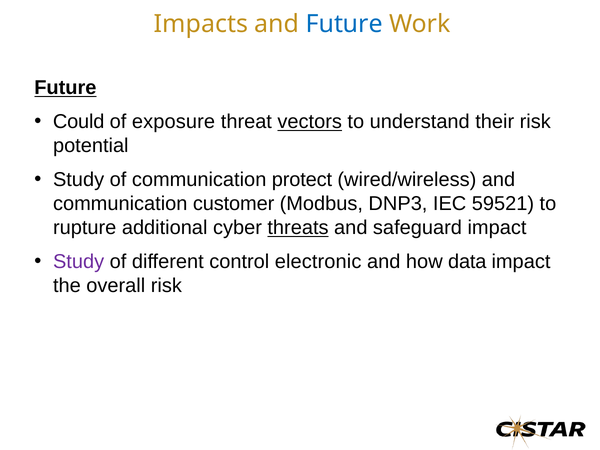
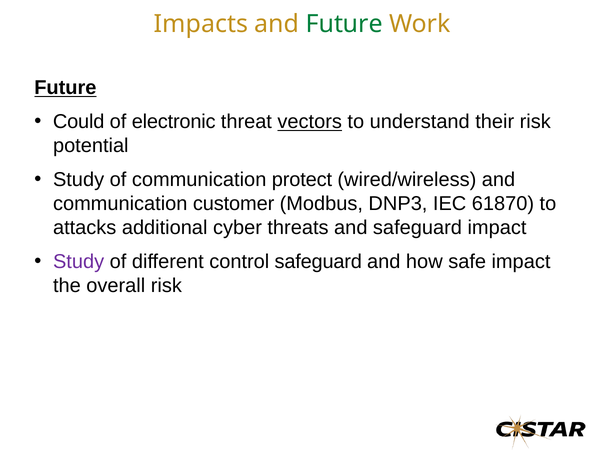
Future at (344, 24) colour: blue -> green
exposure: exposure -> electronic
59521: 59521 -> 61870
rupture: rupture -> attacks
threats underline: present -> none
control electronic: electronic -> safeguard
data: data -> safe
